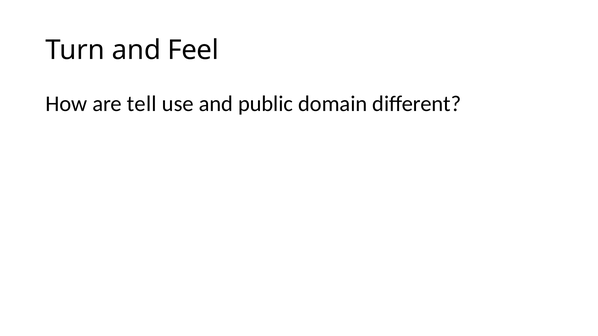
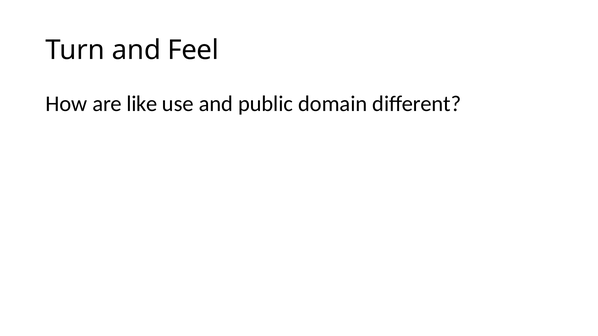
tell: tell -> like
